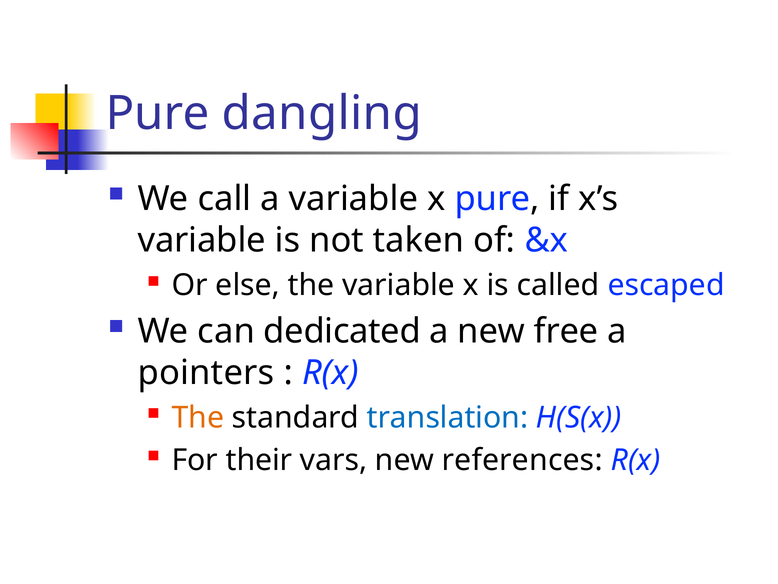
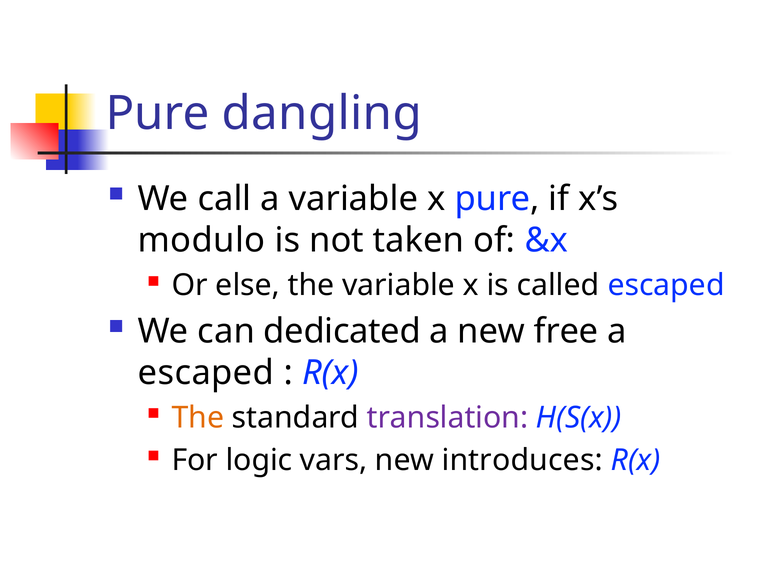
variable at (202, 240): variable -> modulo
pointers at (206, 373): pointers -> escaped
translation colour: blue -> purple
their: their -> logic
references: references -> introduces
